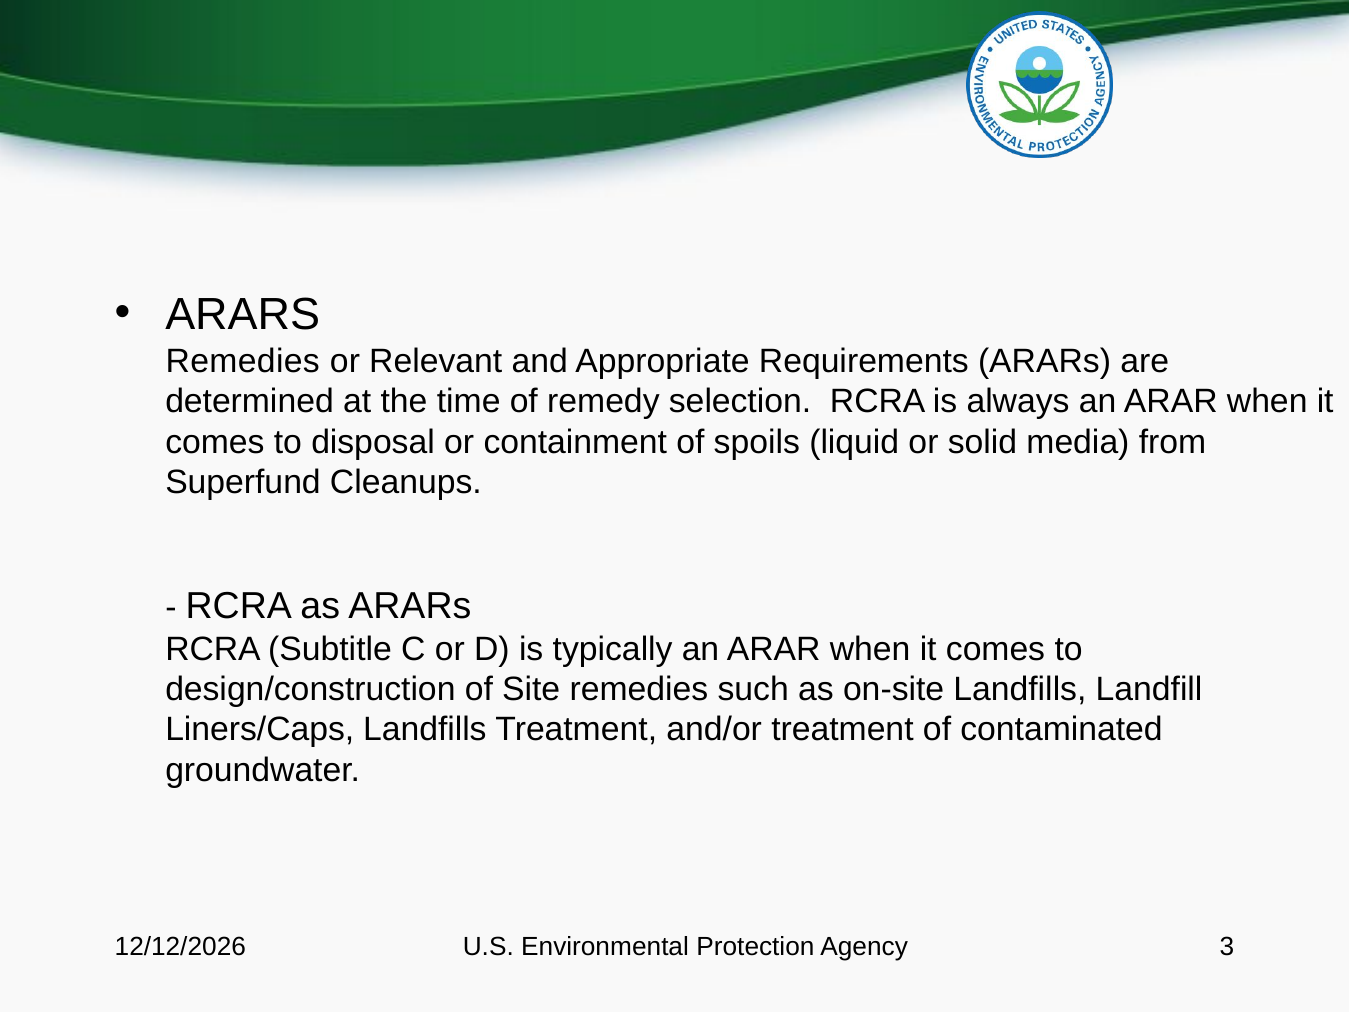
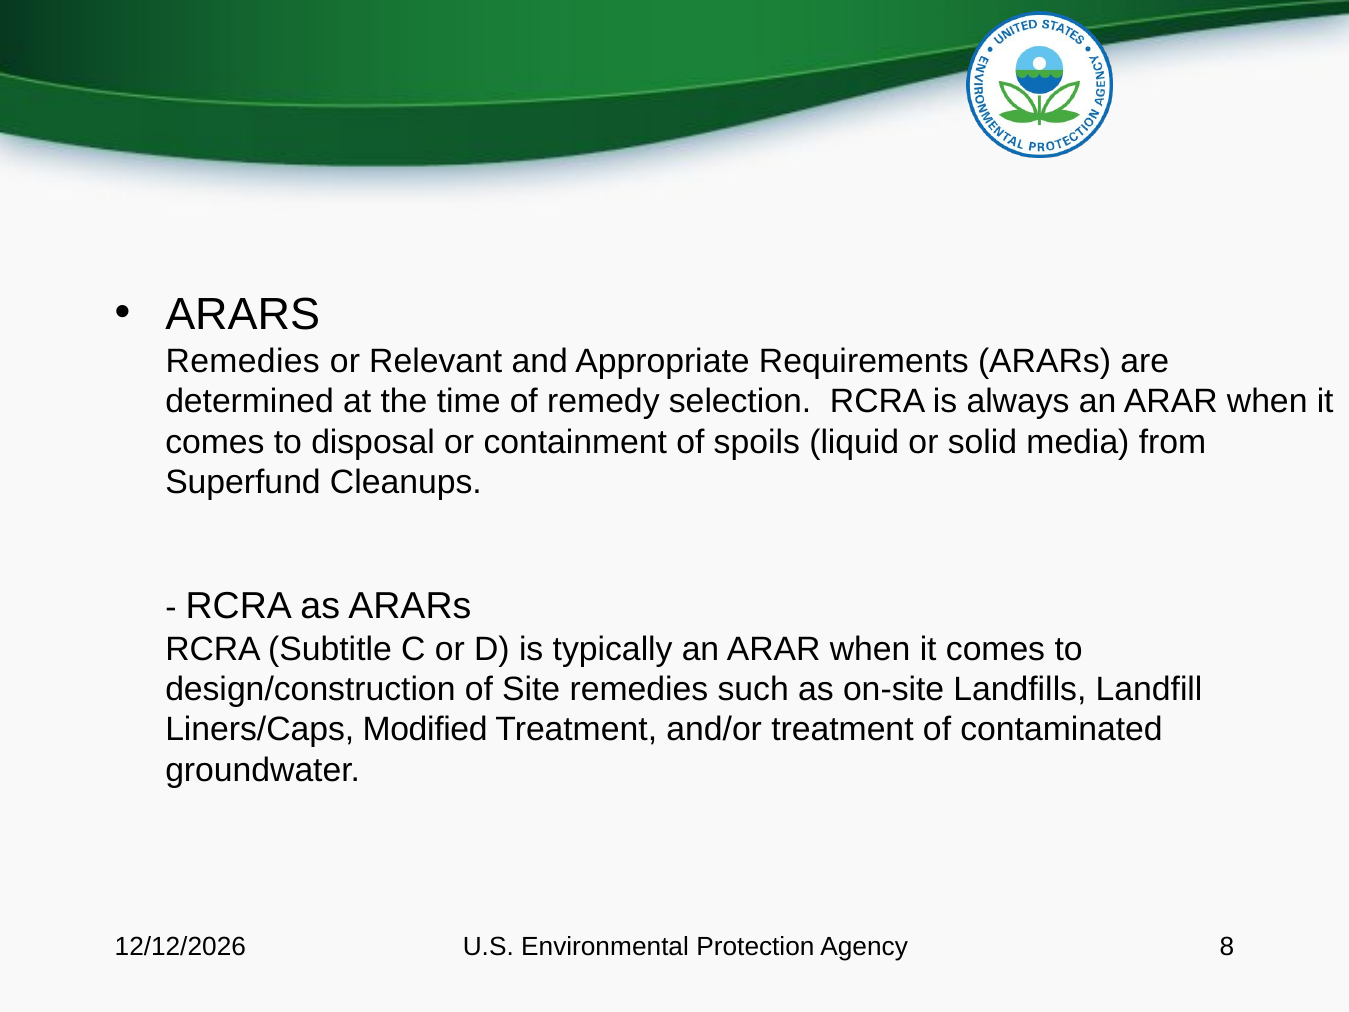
Liners/Caps Landfills: Landfills -> Modified
3: 3 -> 8
